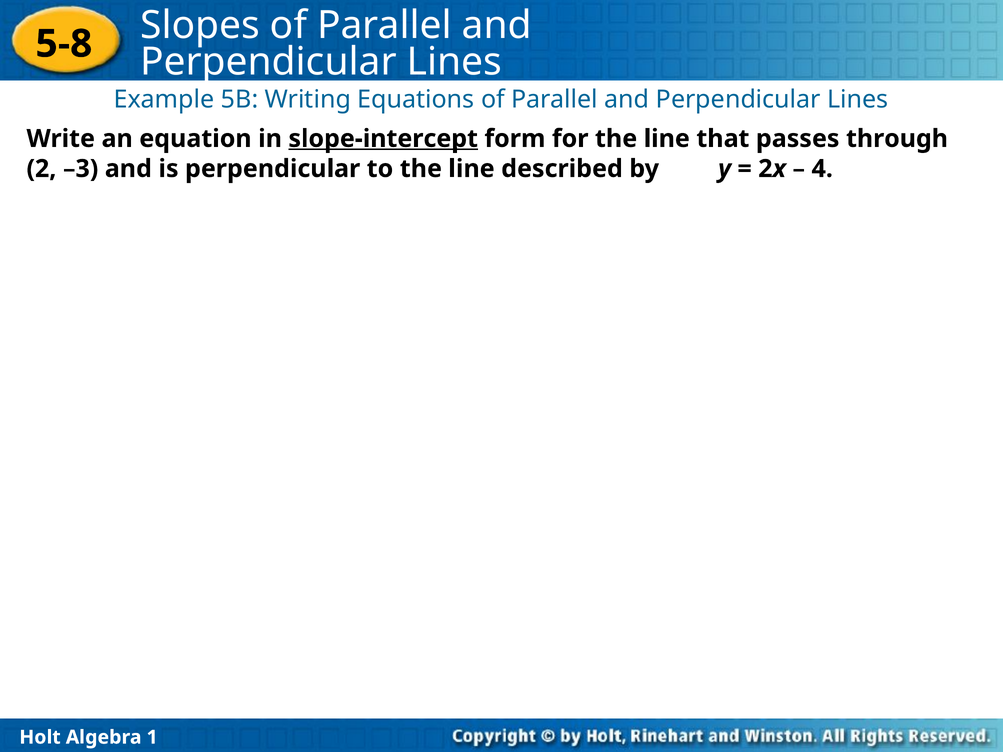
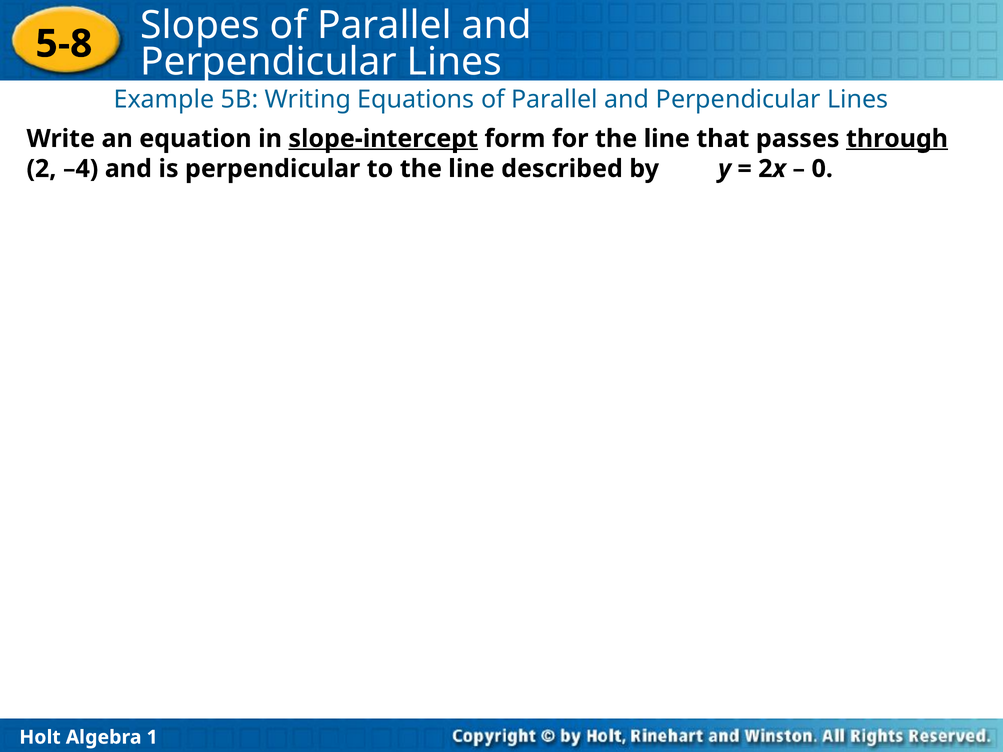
through underline: none -> present
–3: –3 -> –4
4: 4 -> 0
